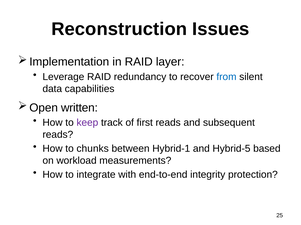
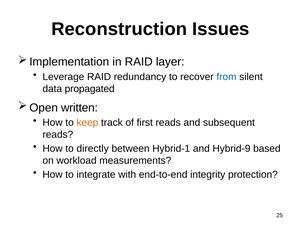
capabilities: capabilities -> propagated
keep colour: purple -> orange
chunks: chunks -> directly
Hybrid-5: Hybrid-5 -> Hybrid-9
